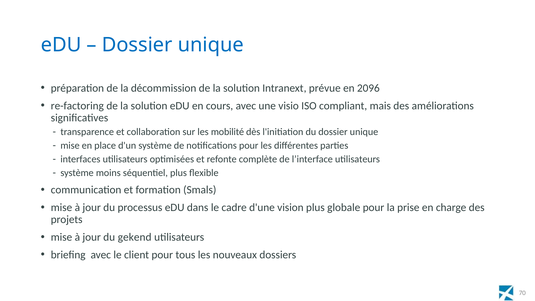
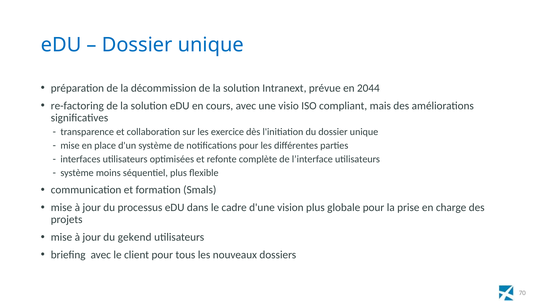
2096: 2096 -> 2044
mobilité: mobilité -> exercice
